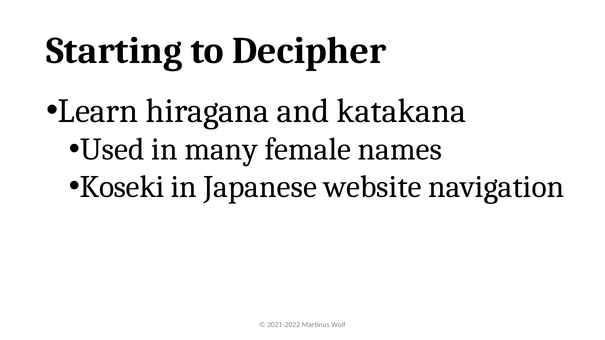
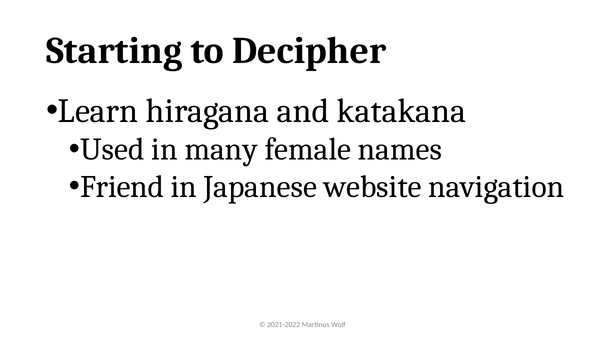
Koseki: Koseki -> Friend
